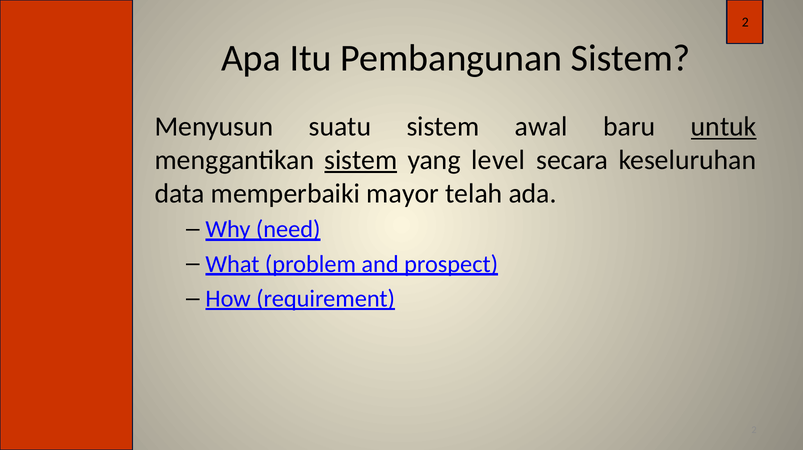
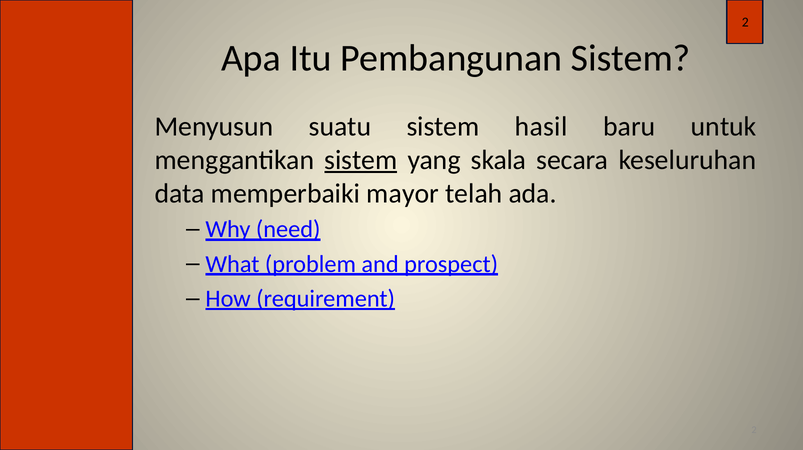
awal: awal -> hasil
untuk underline: present -> none
level: level -> skala
